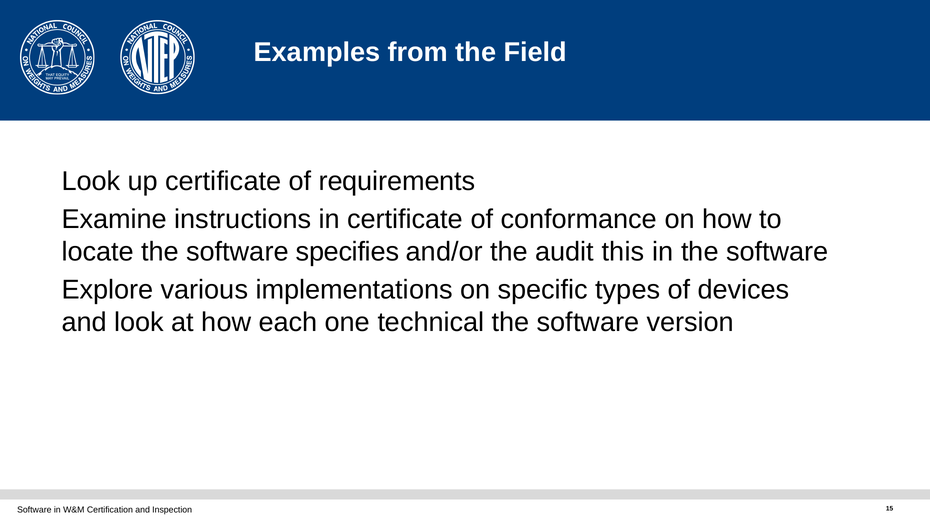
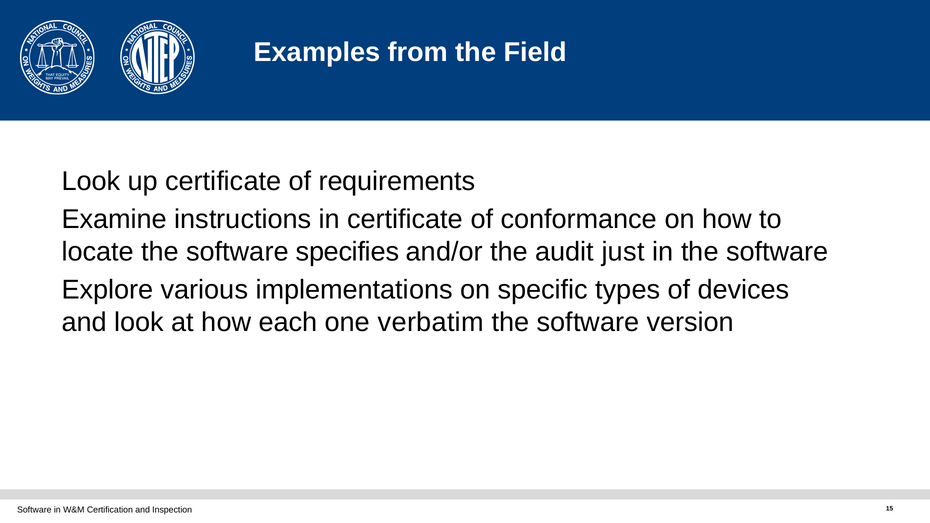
this: this -> just
technical: technical -> verbatim
